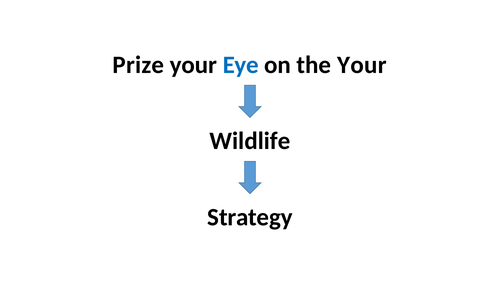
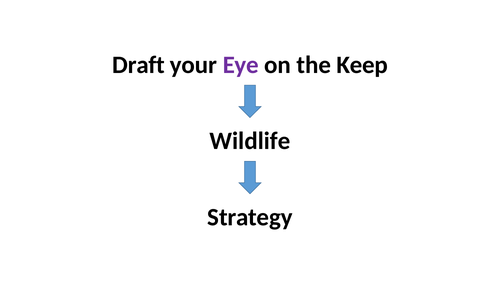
Prize: Prize -> Draft
Eye colour: blue -> purple
the Your: Your -> Keep
